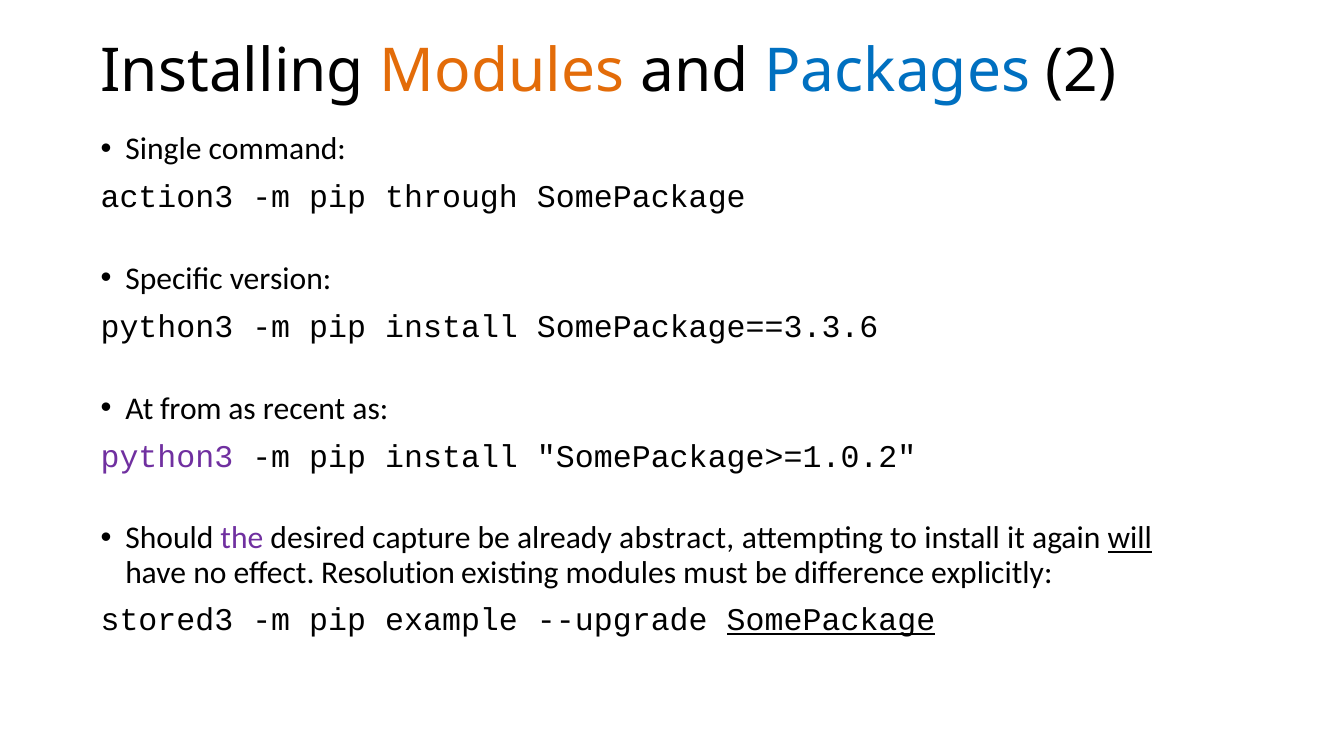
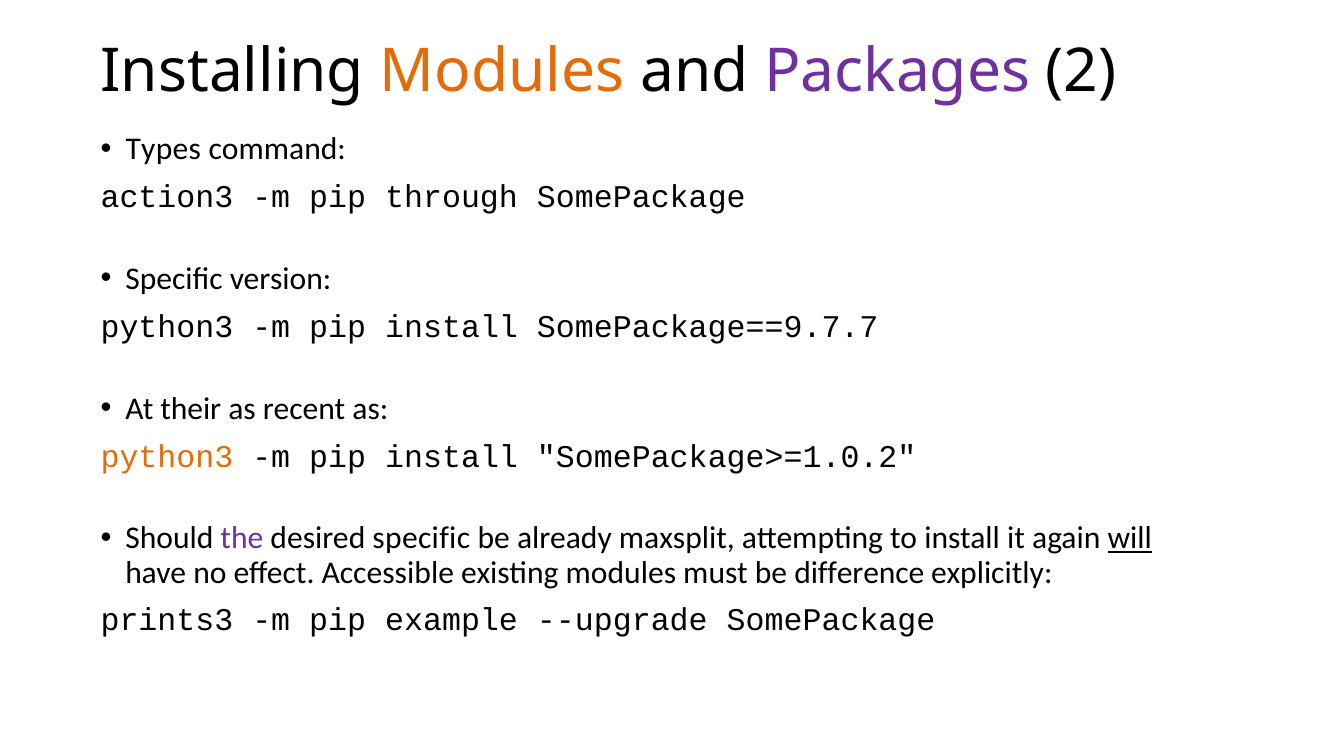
Packages colour: blue -> purple
Single: Single -> Types
SomePackage==3.3.6: SomePackage==3.3.6 -> SomePackage==9.7.7
from: from -> their
python3 at (167, 457) colour: purple -> orange
desired capture: capture -> specific
abstract: abstract -> maxsplit
Resolution: Resolution -> Accessible
stored3: stored3 -> prints3
SomePackage at (831, 620) underline: present -> none
